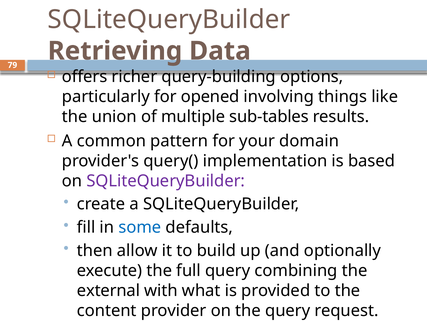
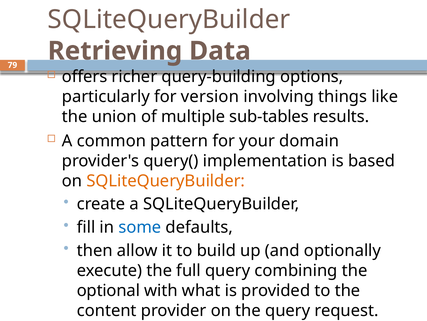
opened: opened -> version
SQLiteQueryBuilder at (166, 180) colour: purple -> orange
external: external -> optional
